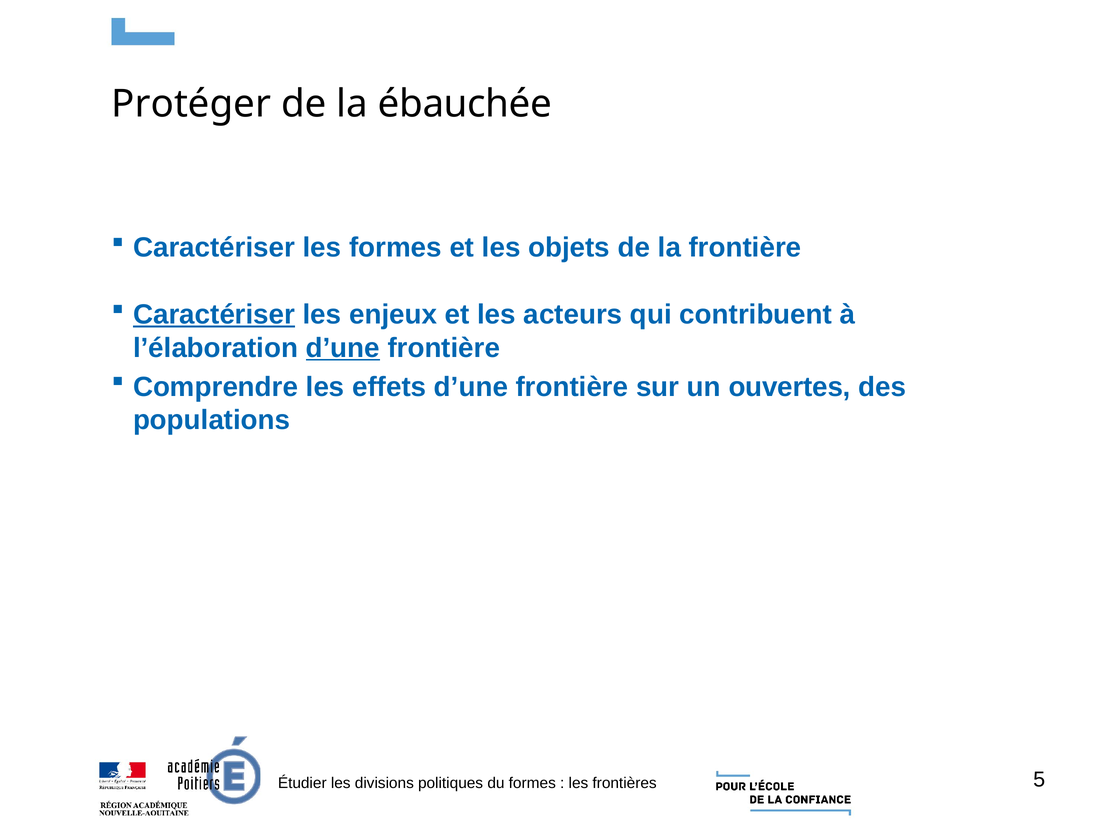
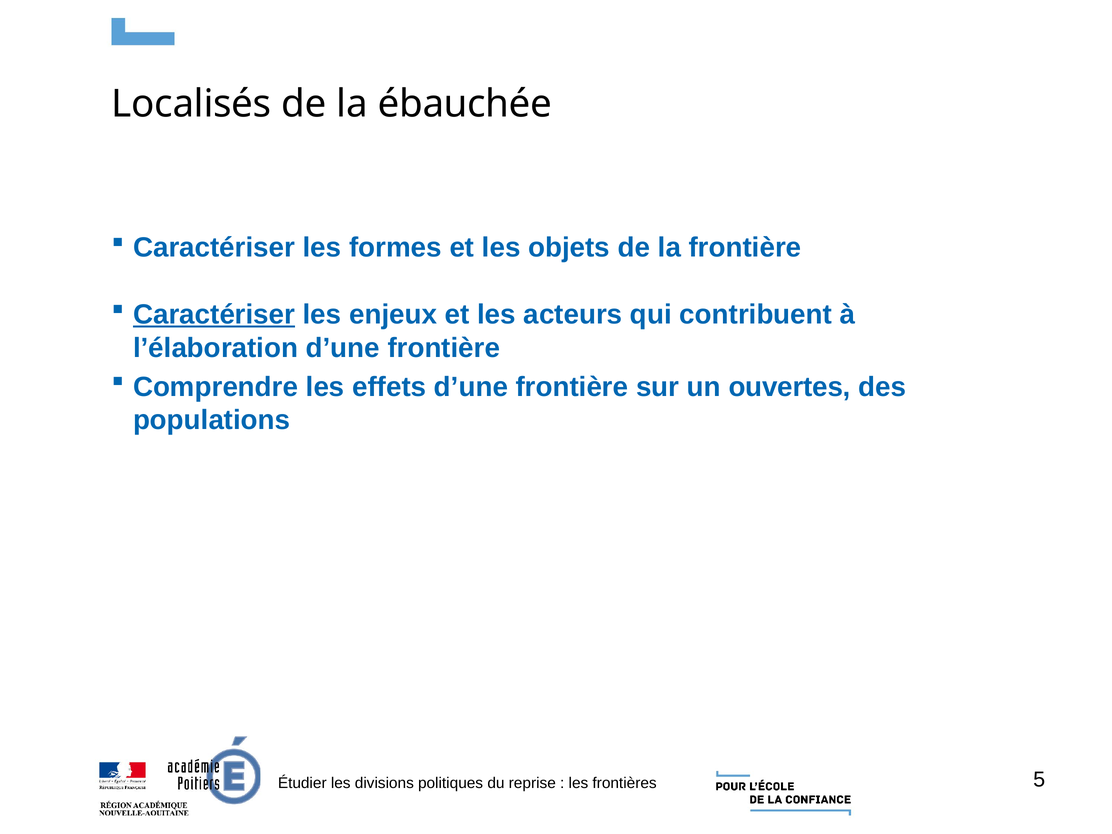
Protéger: Protéger -> Localisés
d’une at (343, 348) underline: present -> none
du formes: formes -> reprise
